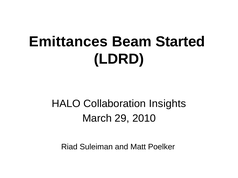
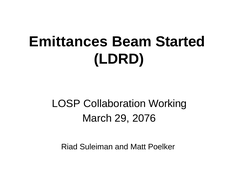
HALO: HALO -> LOSP
Insights: Insights -> Working
2010: 2010 -> 2076
